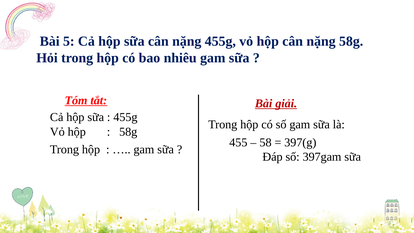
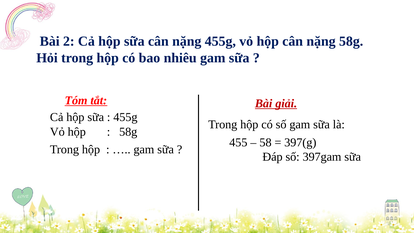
5: 5 -> 2
